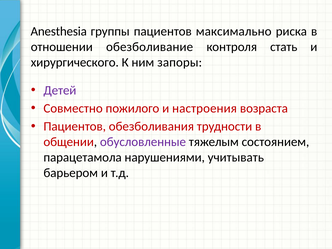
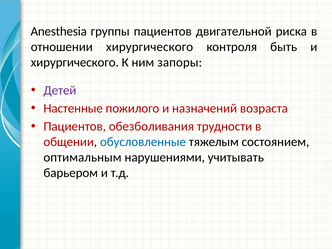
максимально: максимально -> двигательной
отношении обезболивание: обезболивание -> хирургического
стать: стать -> быть
Совместно: Совместно -> Настенные
настроения: настроения -> назначений
обусловленные colour: purple -> blue
парацетамола: парацетамола -> оптимальным
